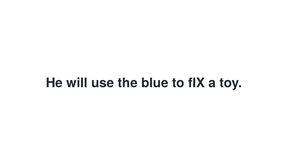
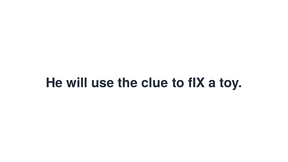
blue: blue -> clue
